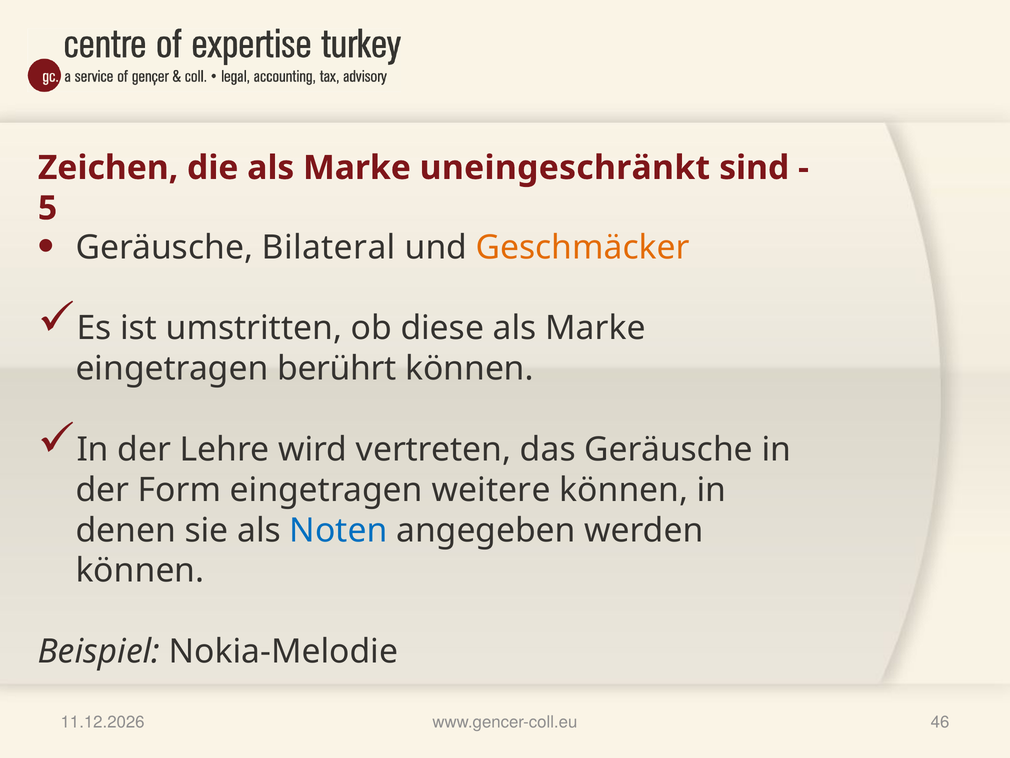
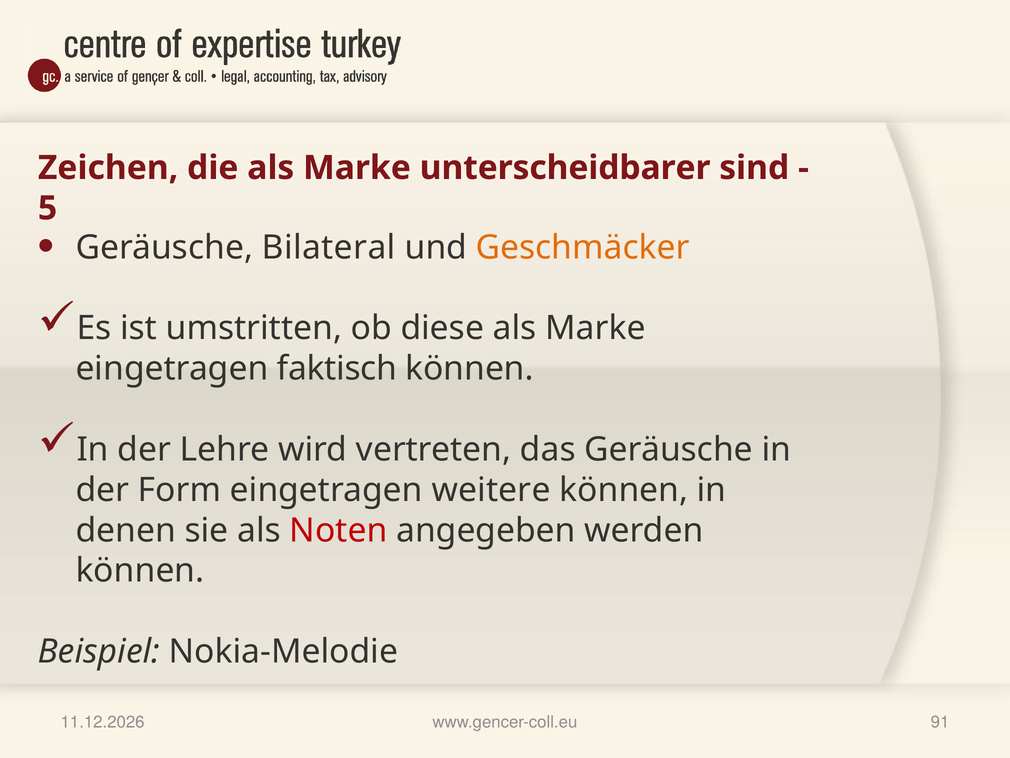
uneingeschränkt: uneingeschränkt -> unterscheidbarer
berührt: berührt -> faktisch
Noten colour: blue -> red
46: 46 -> 91
